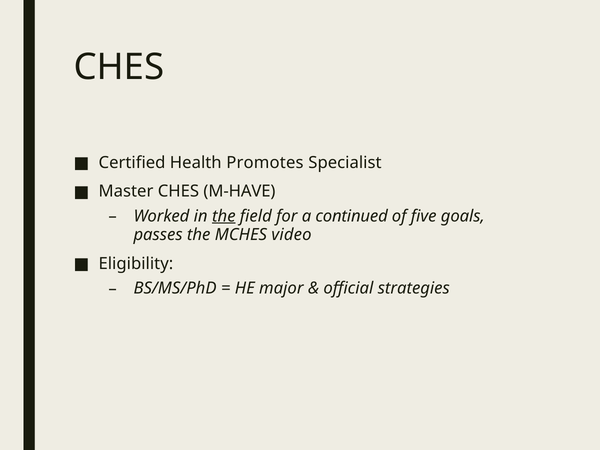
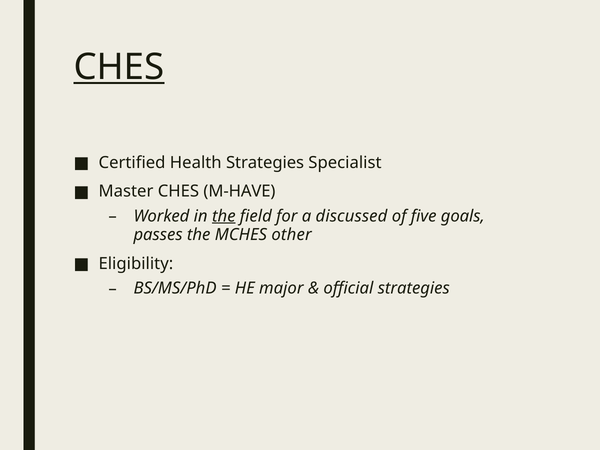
CHES at (119, 67) underline: none -> present
Health Promotes: Promotes -> Strategies
continued: continued -> discussed
video: video -> other
